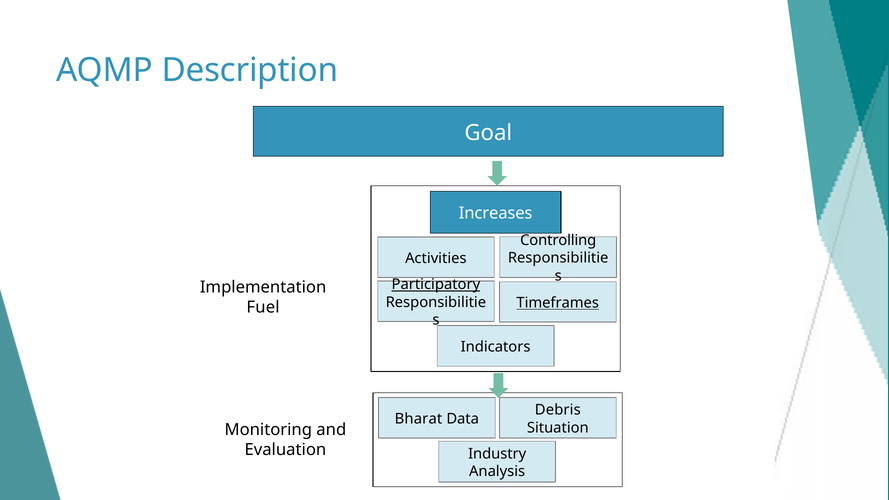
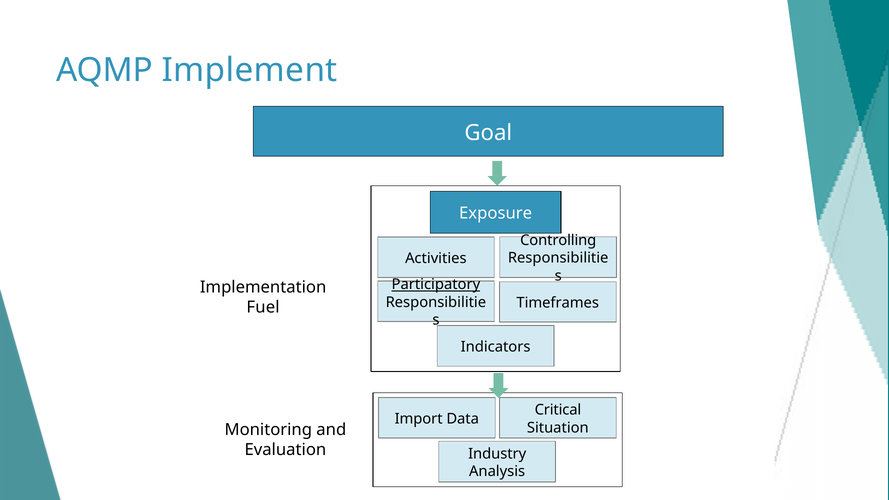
Description: Description -> Implement
Increases: Increases -> Exposure
Timeframes underline: present -> none
Debris: Debris -> Critical
Bharat: Bharat -> Import
